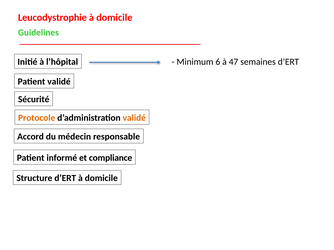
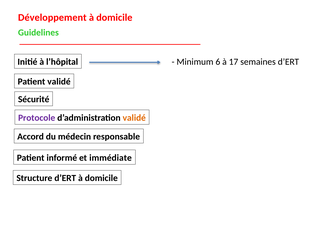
Leucodystrophie: Leucodystrophie -> Développement
47: 47 -> 17
Protocole colour: orange -> purple
compliance: compliance -> immédiate
